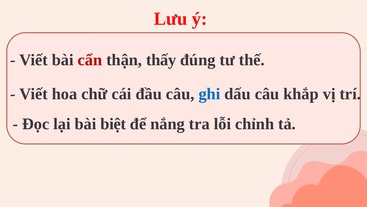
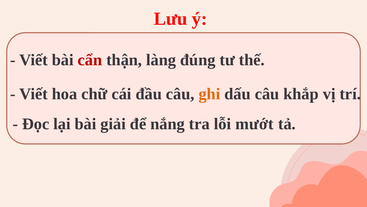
thấy: thấy -> làng
ghi colour: blue -> orange
biệt: biệt -> giải
chỉnh: chỉnh -> mướt
